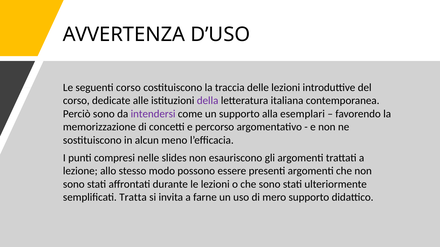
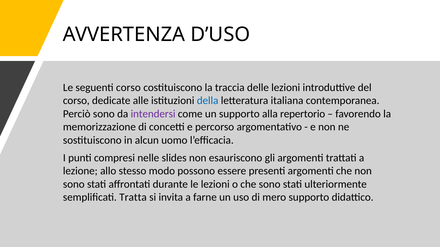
della colour: purple -> blue
esemplari: esemplari -> repertorio
meno: meno -> uomo
